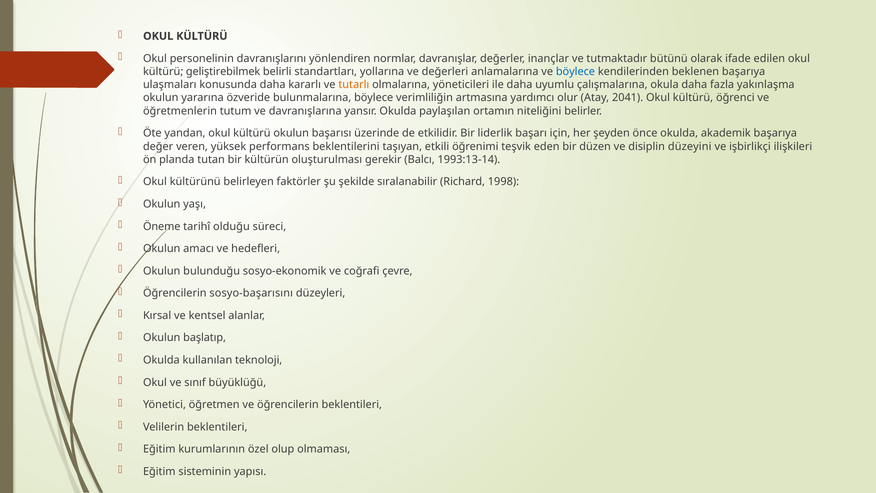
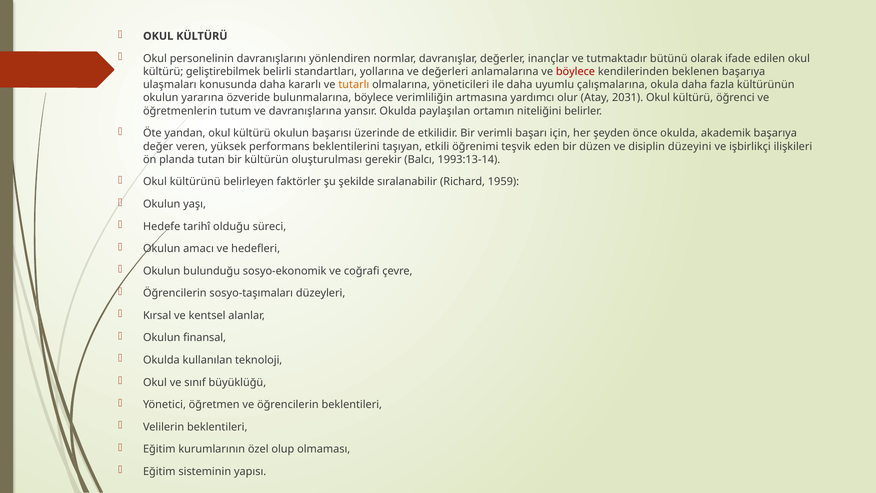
böylece at (575, 72) colour: blue -> red
yakınlaşma: yakınlaşma -> kültürünün
2041: 2041 -> 2031
liderlik: liderlik -> verimli
1998: 1998 -> 1959
Öneme: Öneme -> Hedefe
sosyo-başarısını: sosyo-başarısını -> sosyo-taşımaları
başlatıp: başlatıp -> finansal
